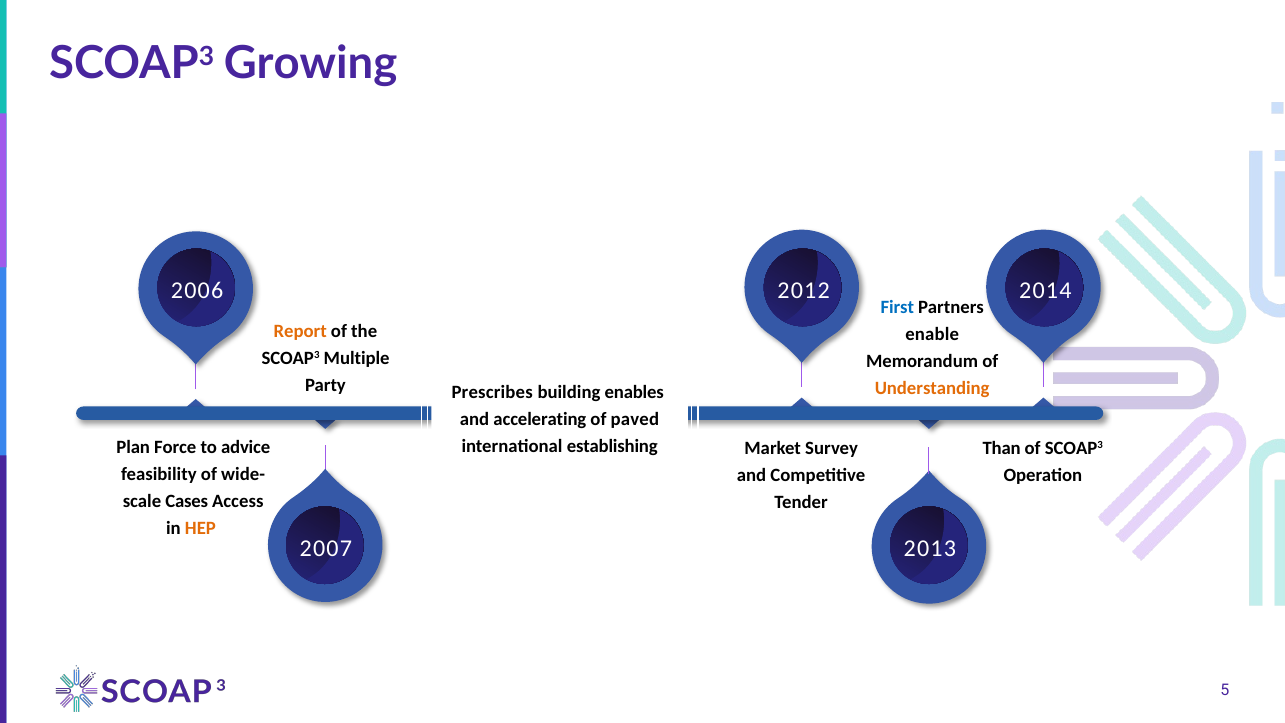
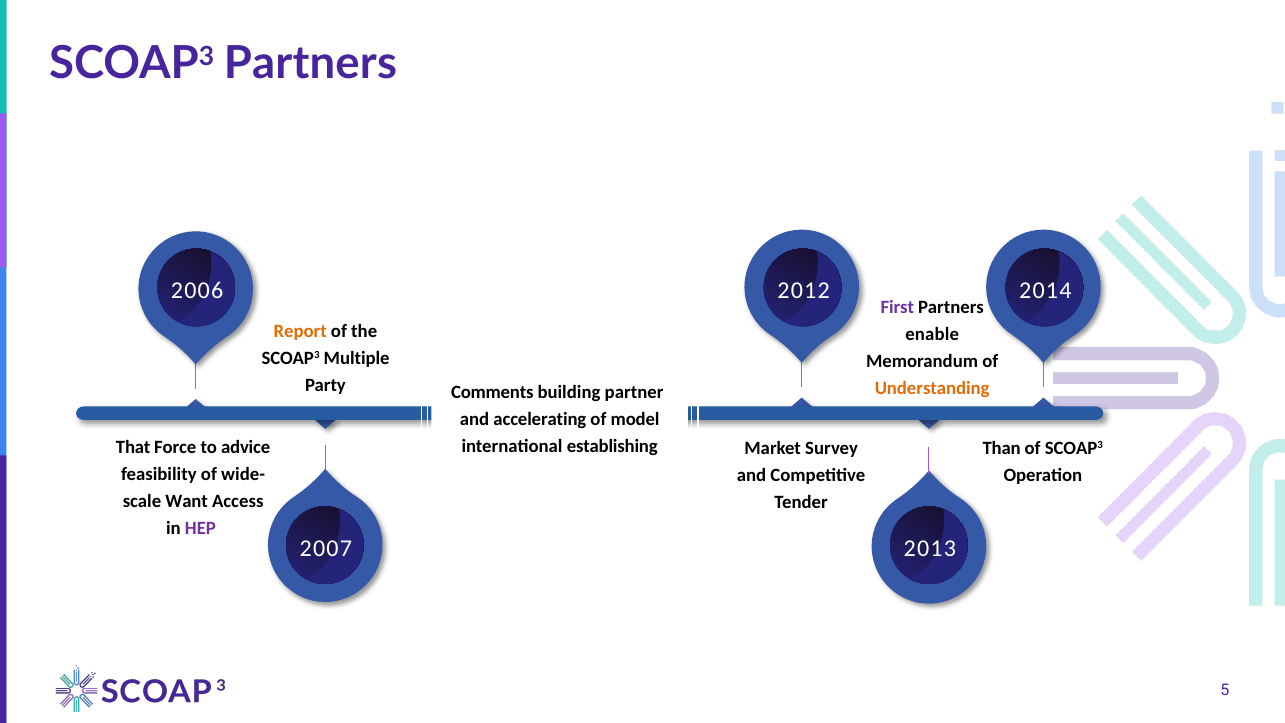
SCOAP3 Growing: Growing -> Partners
First colour: blue -> purple
Prescribes: Prescribes -> Comments
enables: enables -> partner
paved: paved -> model
Plan: Plan -> That
Cases: Cases -> Want
HEP colour: orange -> purple
